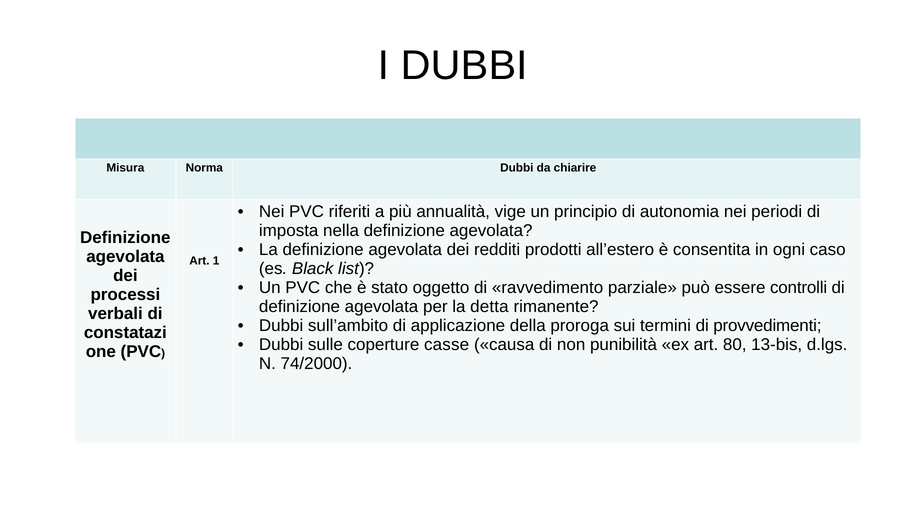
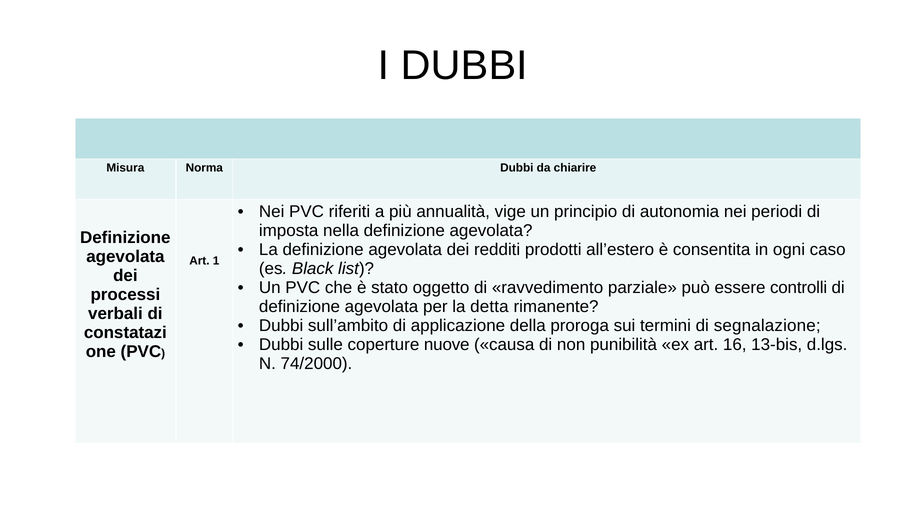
provvedimenti: provvedimenti -> segnalazione
casse: casse -> nuove
80: 80 -> 16
